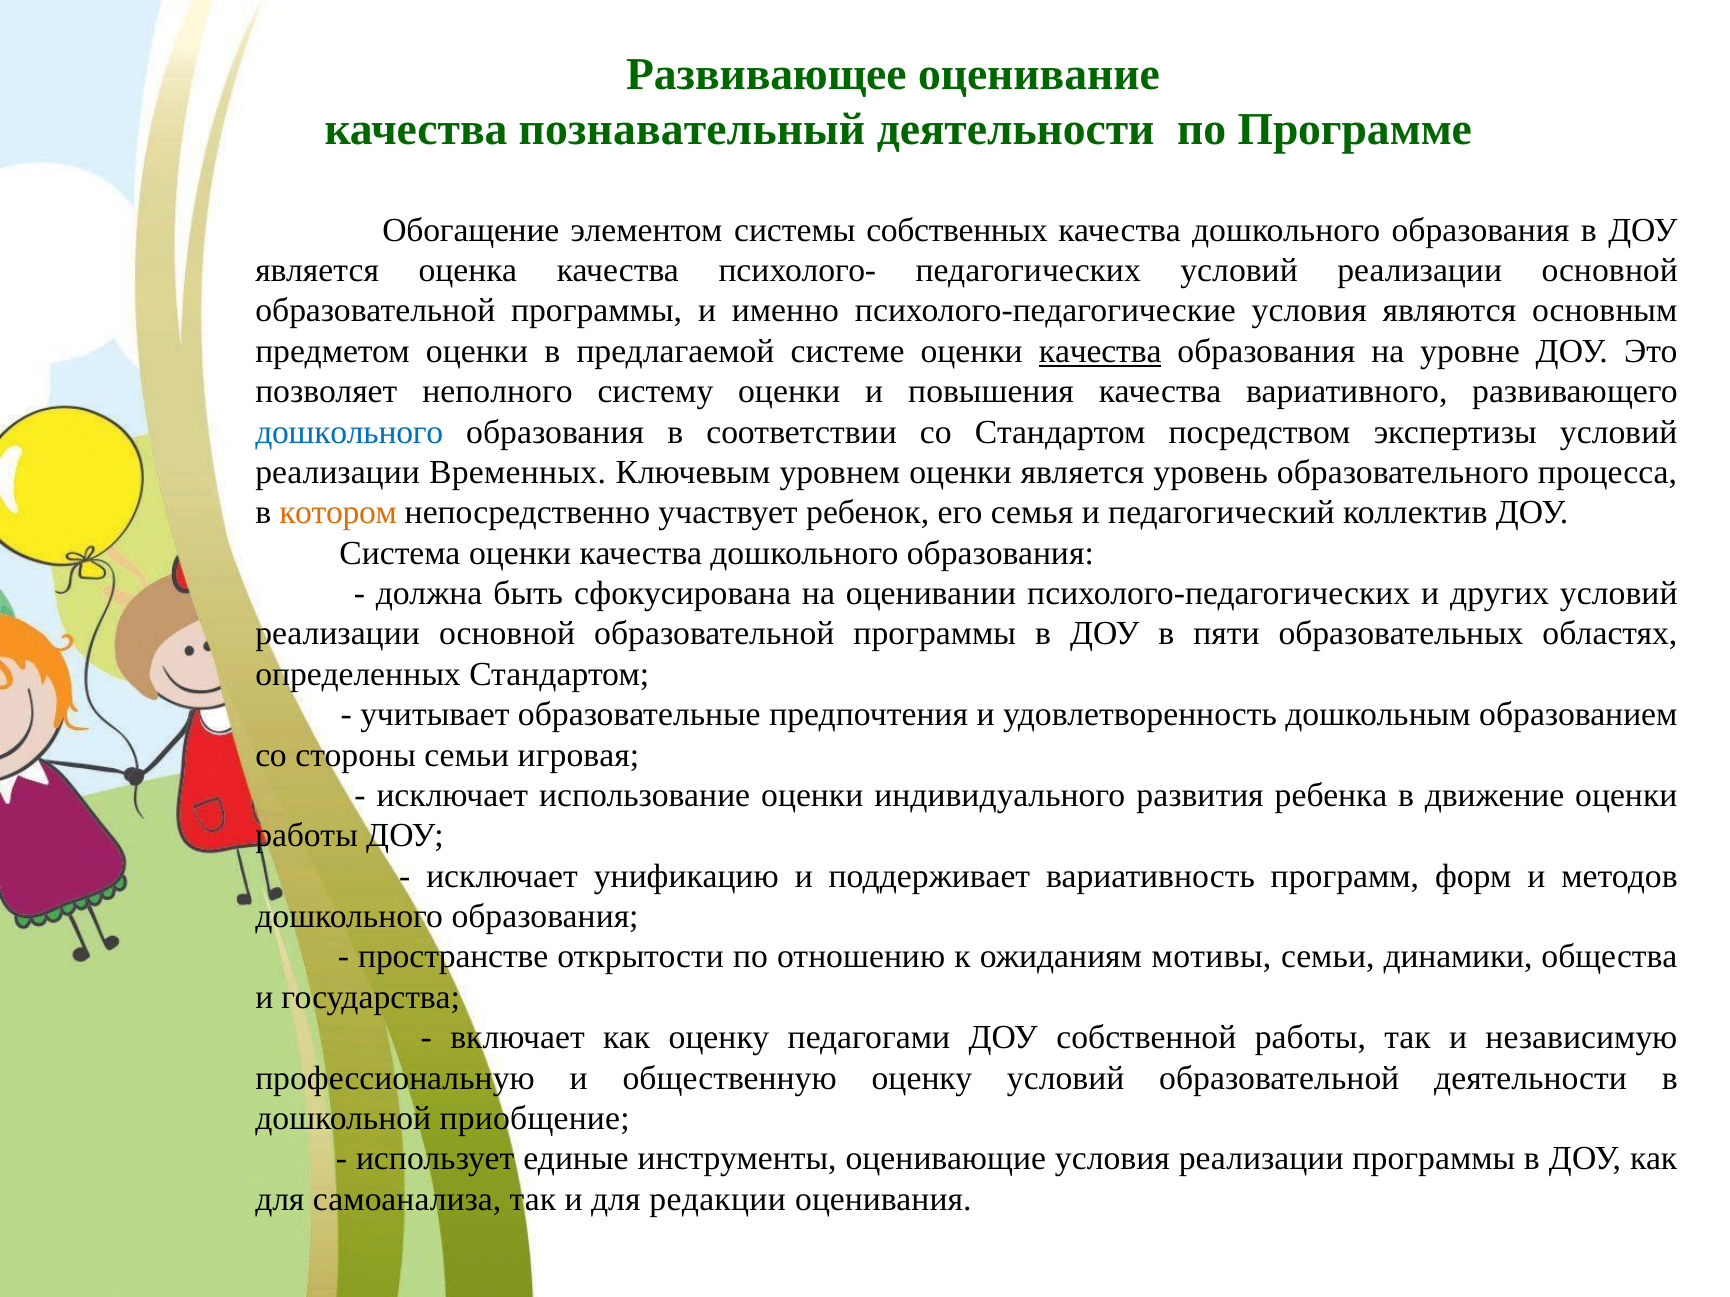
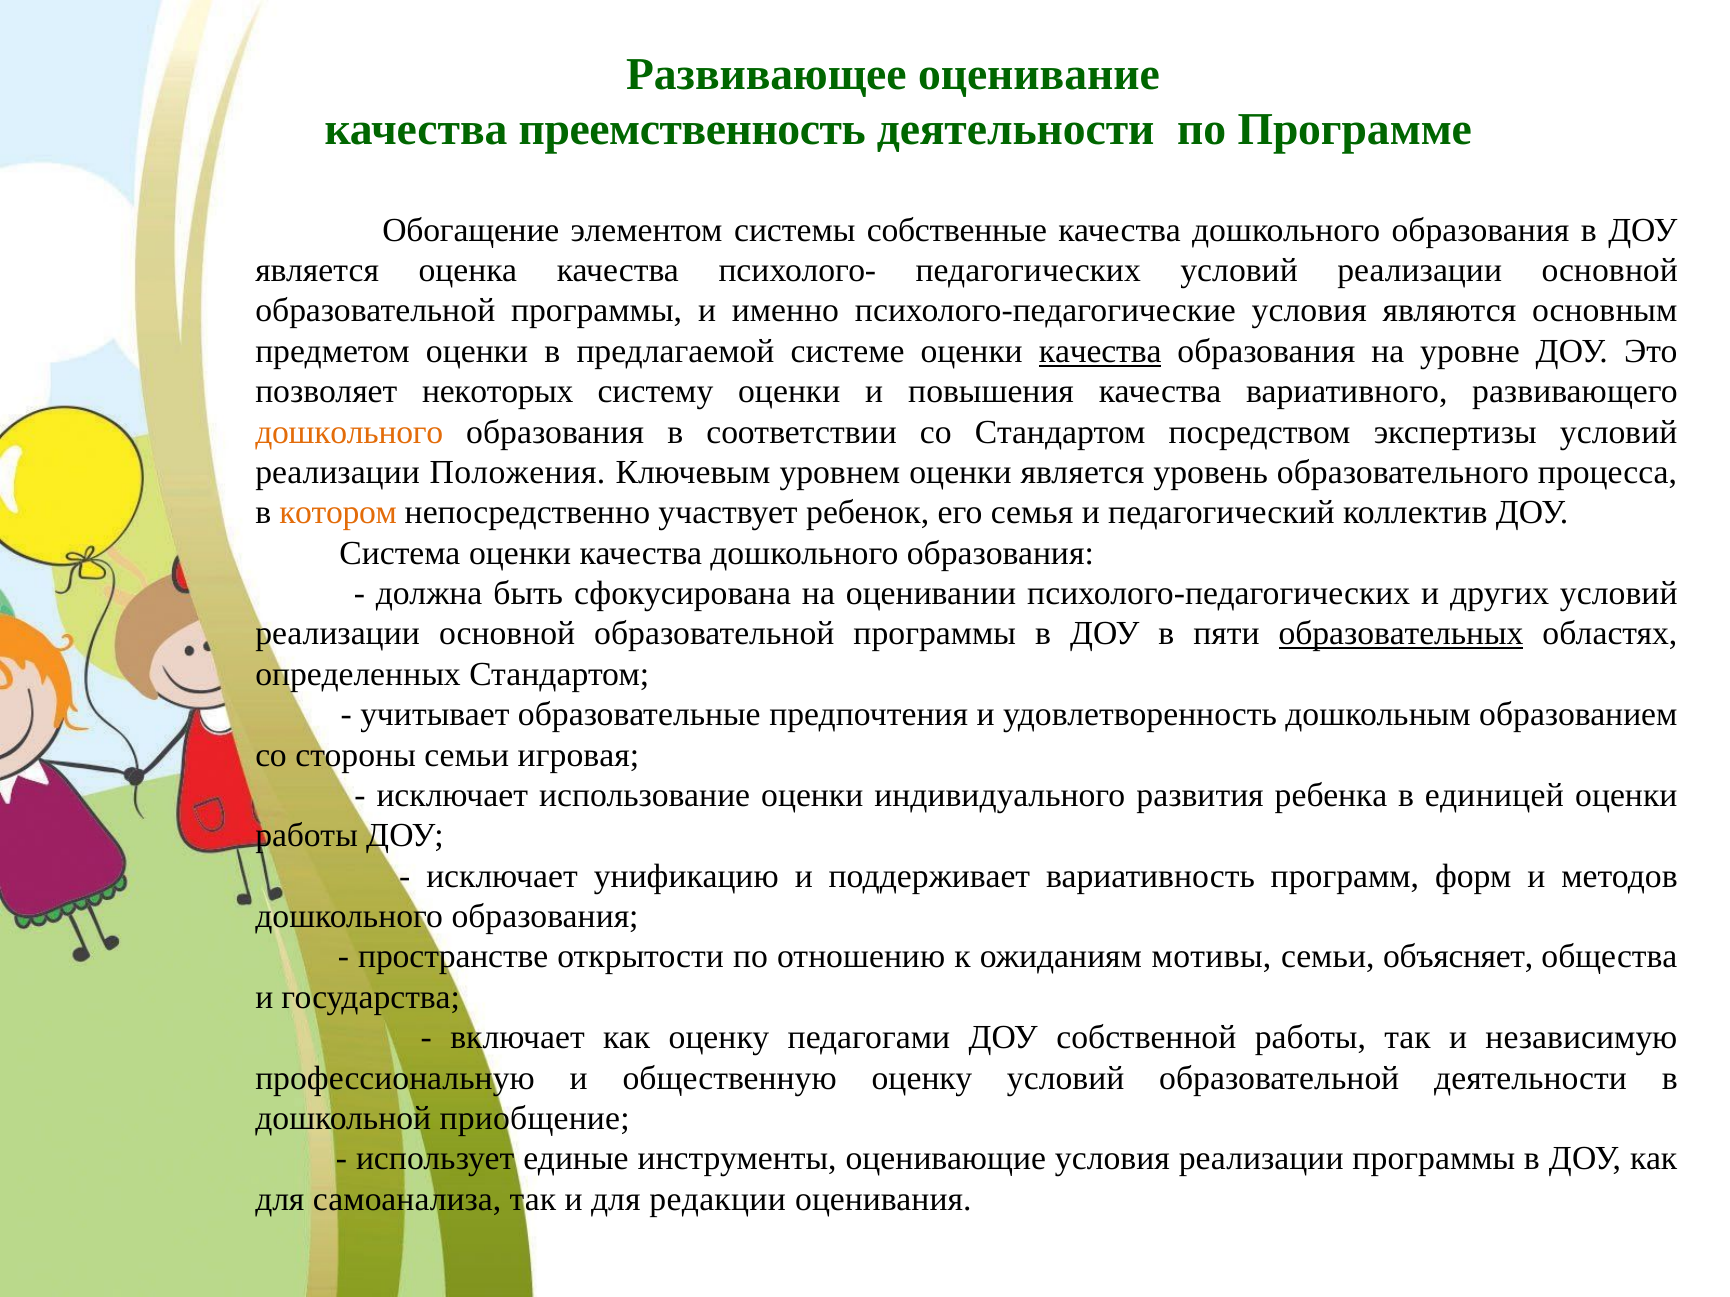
познавательный: познавательный -> преемственность
собственных: собственных -> собственные
неполного: неполного -> некоторых
дошкольного at (349, 432) colour: blue -> orange
Временных: Временных -> Положения
образовательных underline: none -> present
движение: движение -> единицей
динамики: динамики -> объясняет
